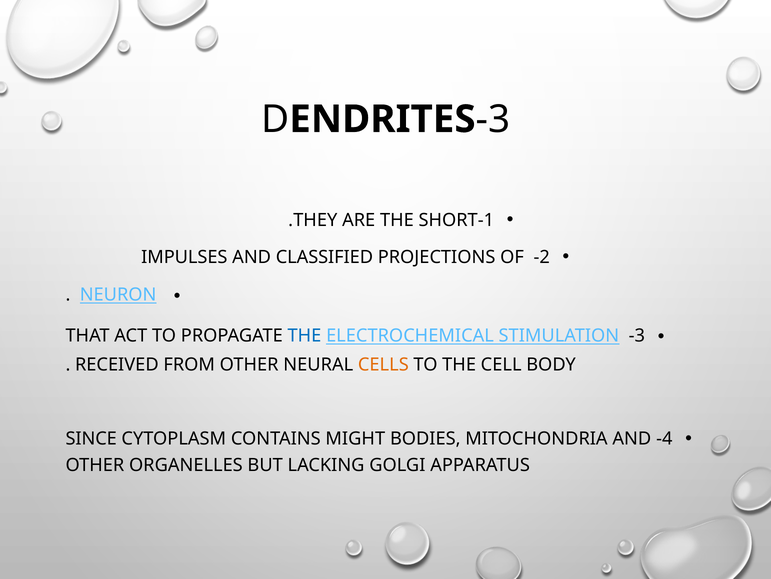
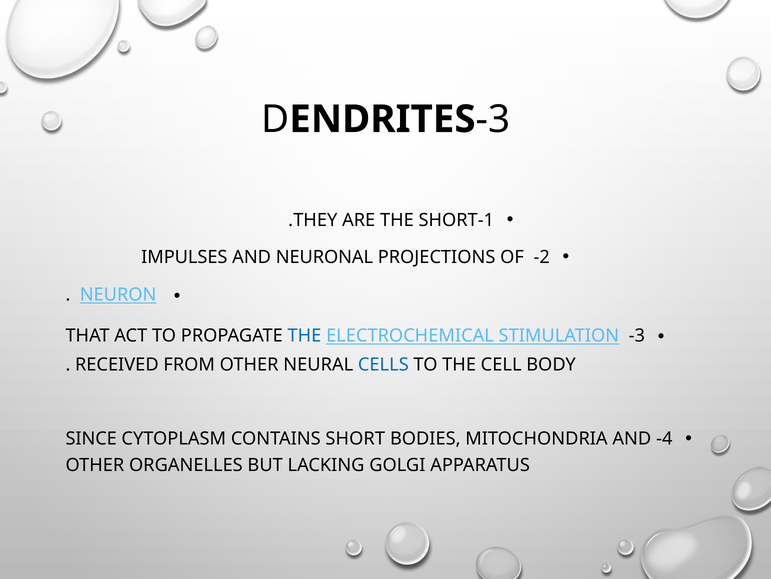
CLASSIFIED: CLASSIFIED -> NEURONAL
CELLS colour: orange -> blue
CONTAINS MIGHT: MIGHT -> SHORT
